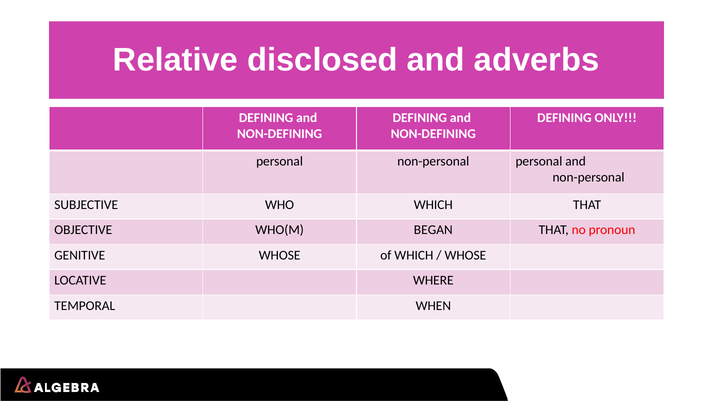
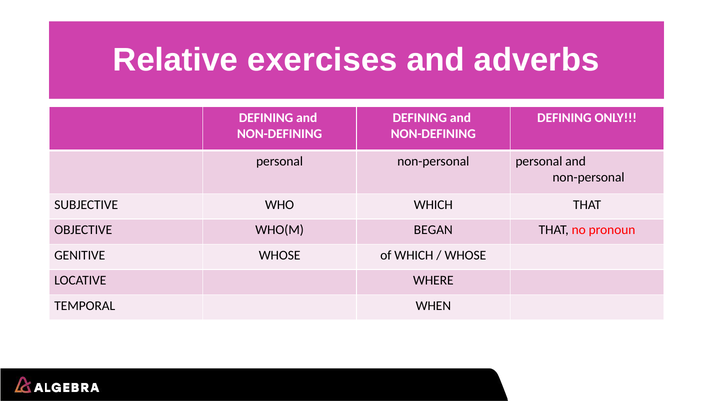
disclosed: disclosed -> exercises
